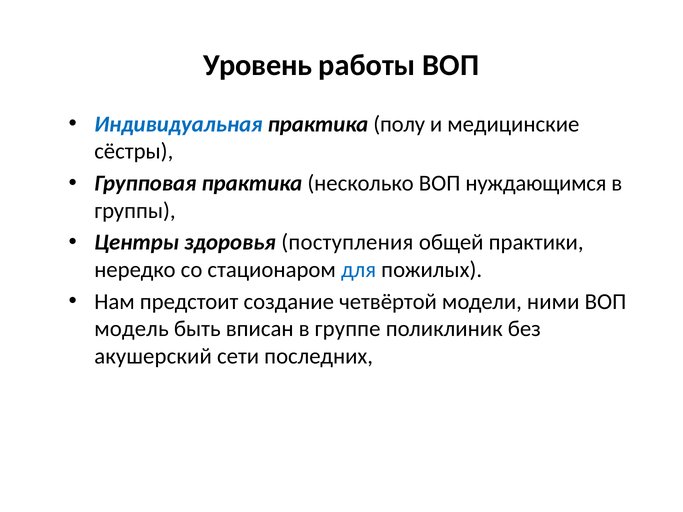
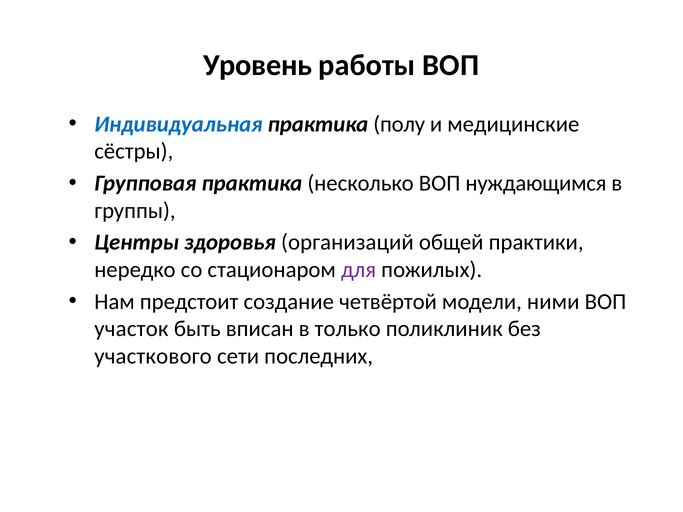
поступления: поступления -> организаций
для colour: blue -> purple
модель: модель -> участок
группе: группе -> только
акушерский: акушерский -> участкового
